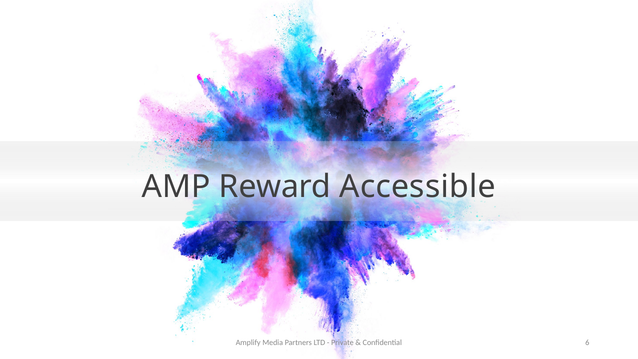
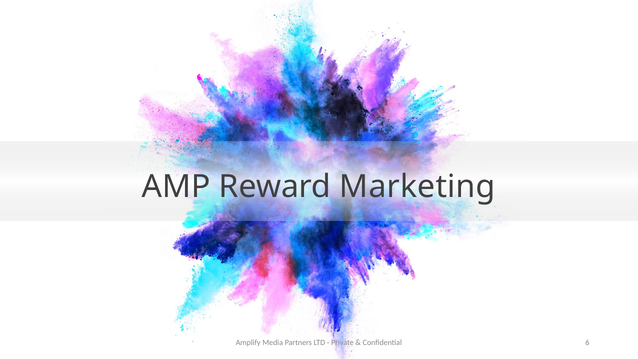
Accessible: Accessible -> Marketing
